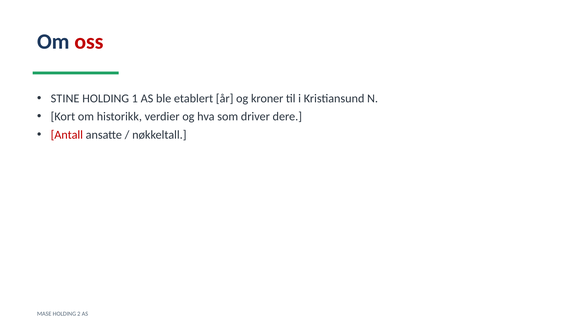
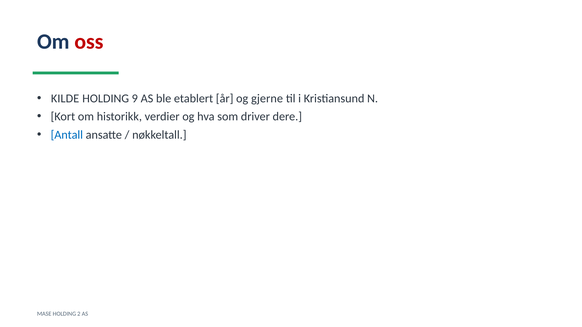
STINE: STINE -> KILDE
1: 1 -> 9
kroner: kroner -> gjerne
Antall colour: red -> blue
